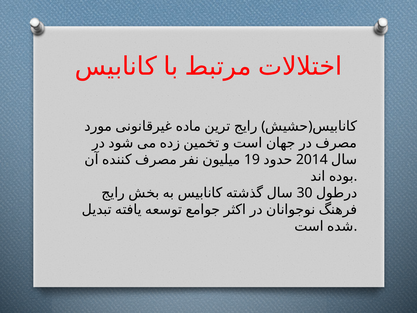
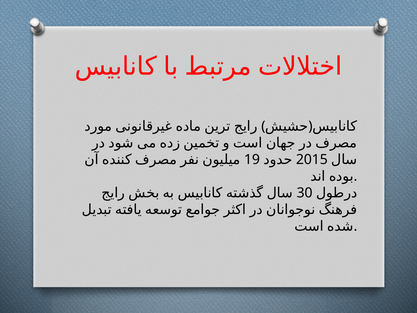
2014: 2014 -> 2015
